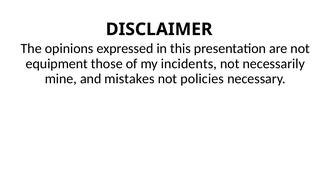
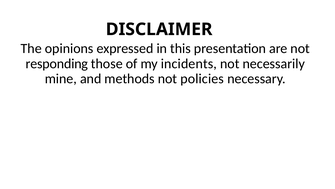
equipment: equipment -> responding
mistakes: mistakes -> methods
